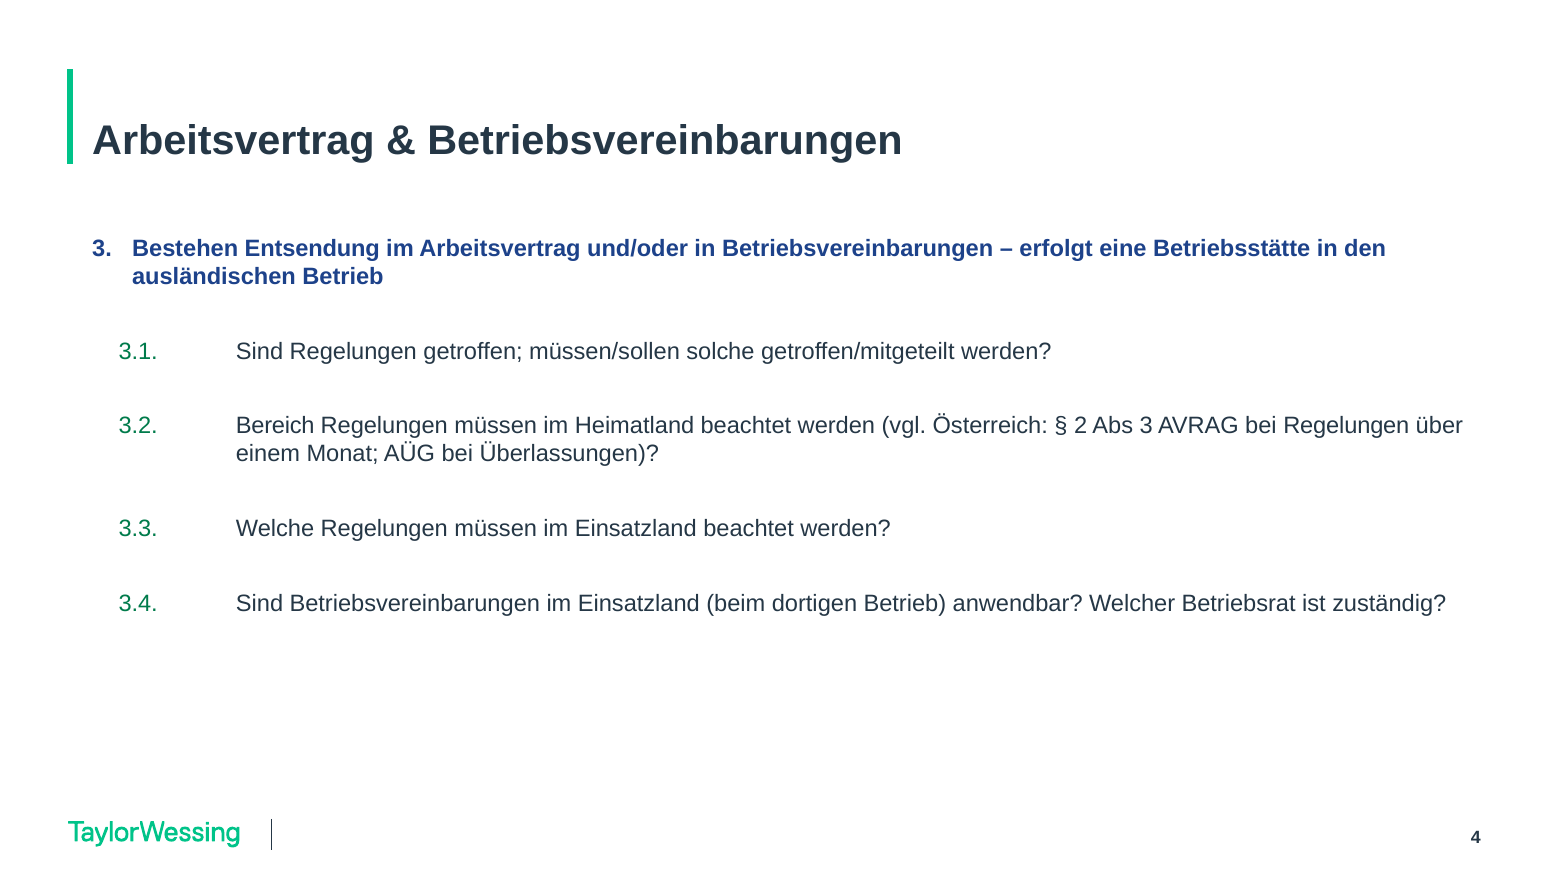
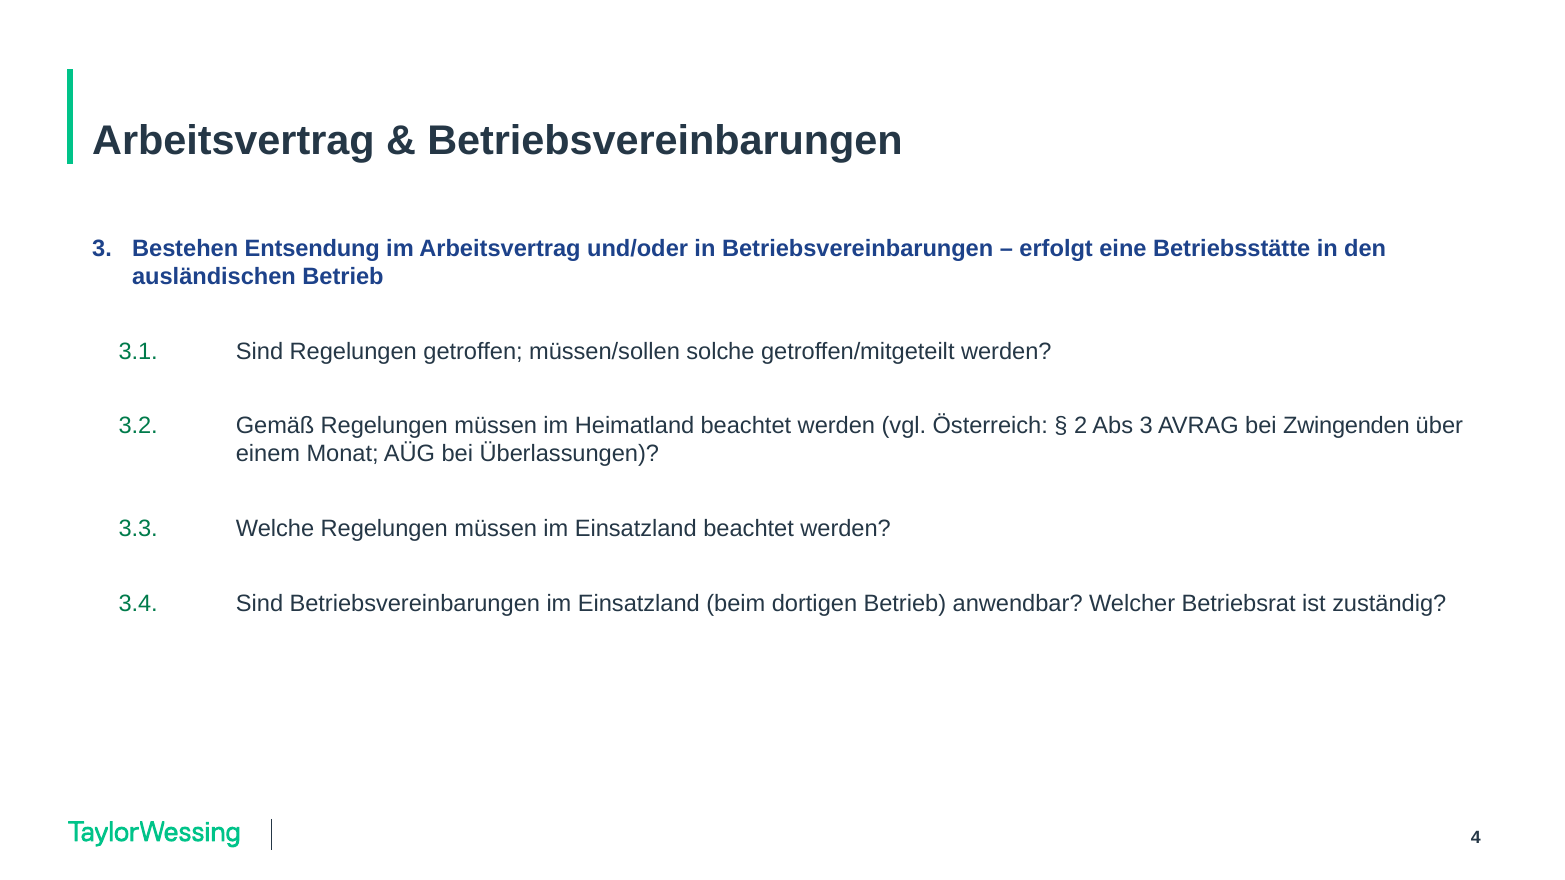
Bereich: Bereich -> Gemäß
bei Regelungen: Regelungen -> Zwingenden
